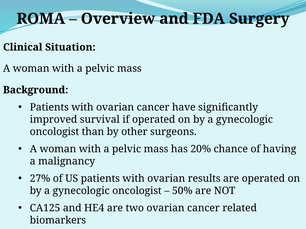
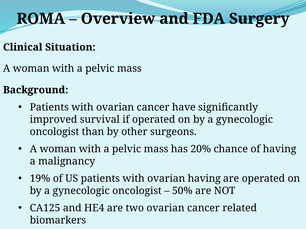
27%: 27% -> 19%
ovarian results: results -> having
